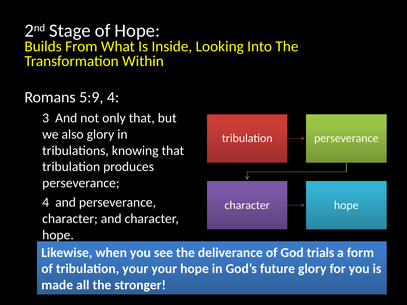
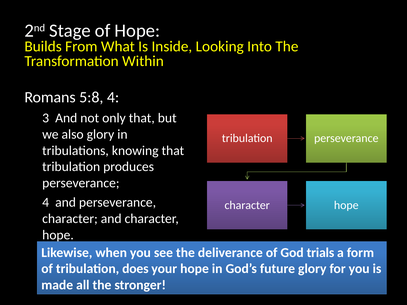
5:9: 5:9 -> 5:8
tribulation your: your -> does
